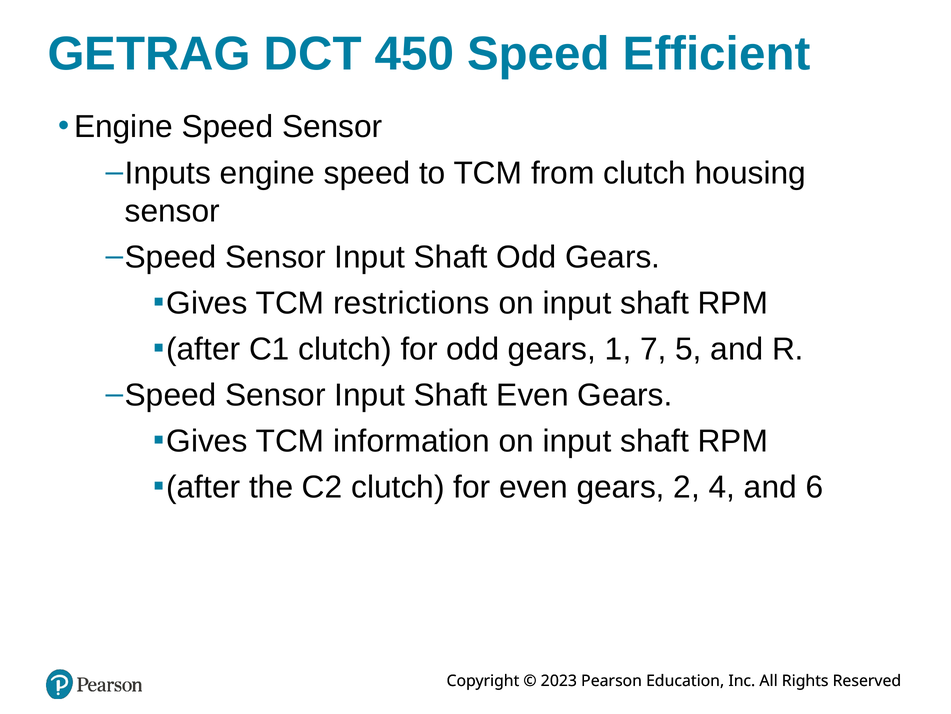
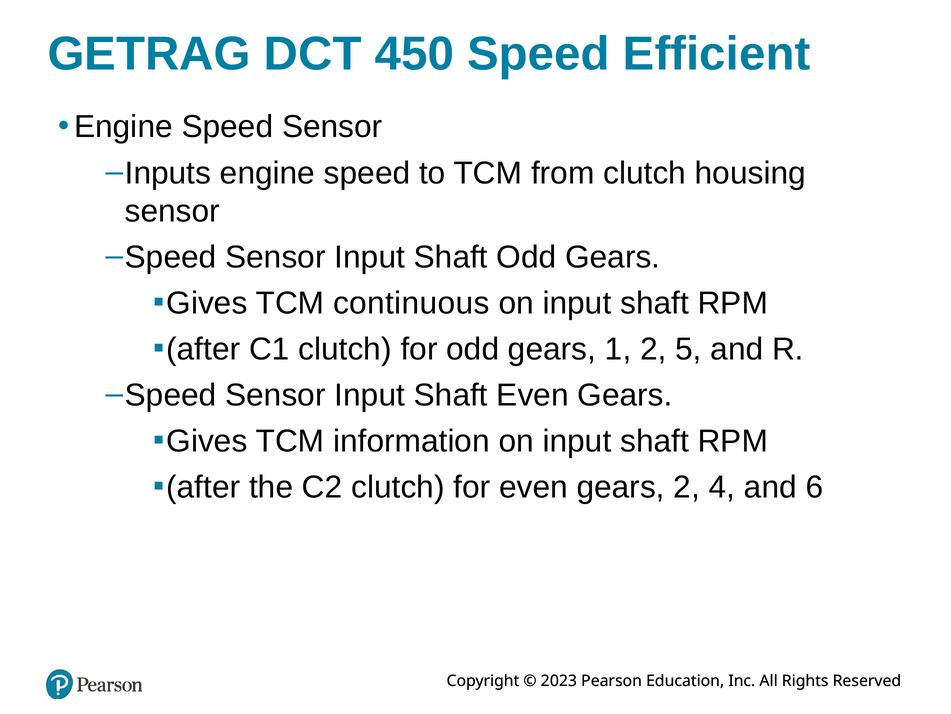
restrictions: restrictions -> continuous
1 7: 7 -> 2
